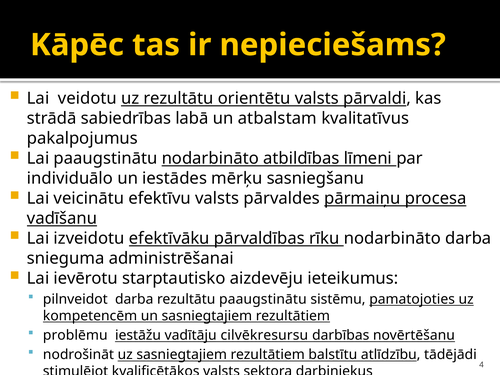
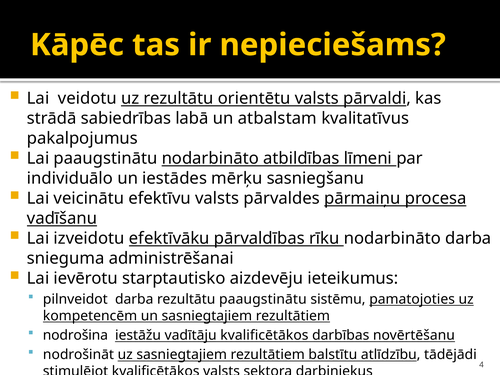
problēmu: problēmu -> nodrošina
vadītāju cilvēkresursu: cilvēkresursu -> kvalificētākos
